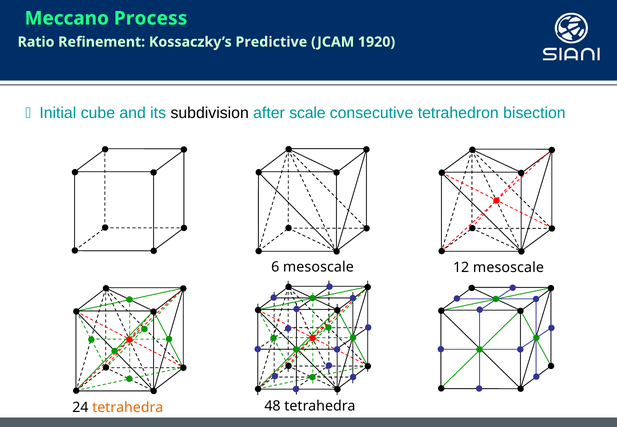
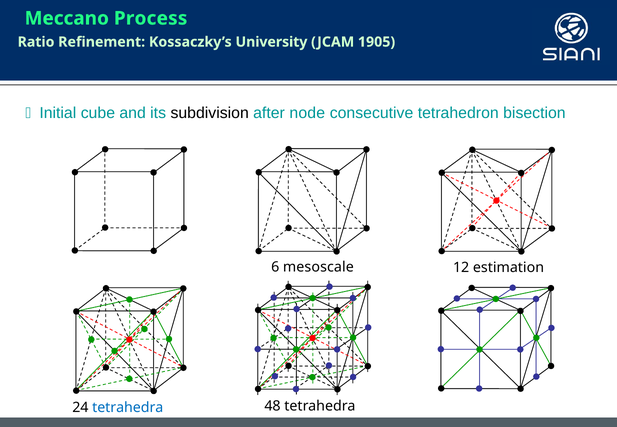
Predictive: Predictive -> University
1920: 1920 -> 1905
scale: scale -> node
12 mesoscale: mesoscale -> estimation
tetrahedra at (128, 408) colour: orange -> blue
